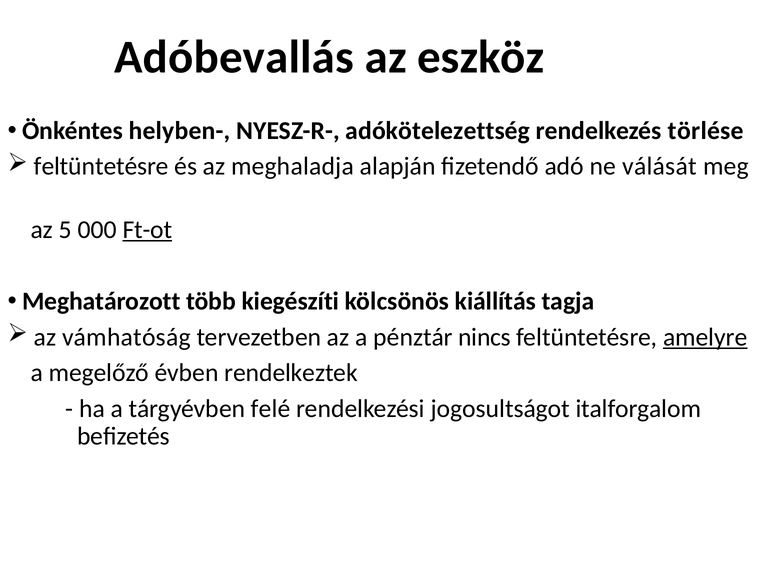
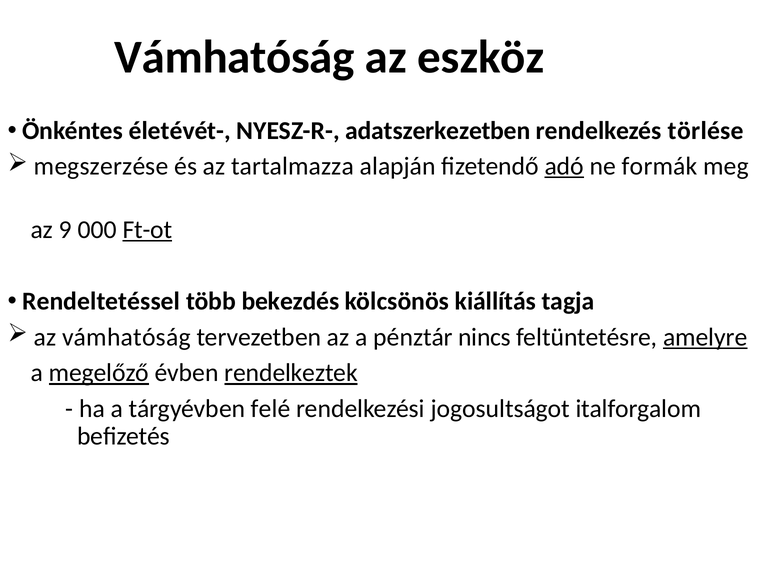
Adóbevallás at (234, 57): Adóbevallás -> Vámhatóság
helyben-: helyben- -> életévét-
adókötelezettség: adókötelezettség -> adatszerkezetben
feltüntetésre at (101, 166): feltüntetésre -> megszerzése
meghaladja: meghaladja -> tartalmazza
adó underline: none -> present
válását: válását -> formák
5: 5 -> 9
Meghatározott: Meghatározott -> Rendeltetéssel
kiegészíti: kiegészíti -> bekezdés
megelőző underline: none -> present
rendelkeztek underline: none -> present
